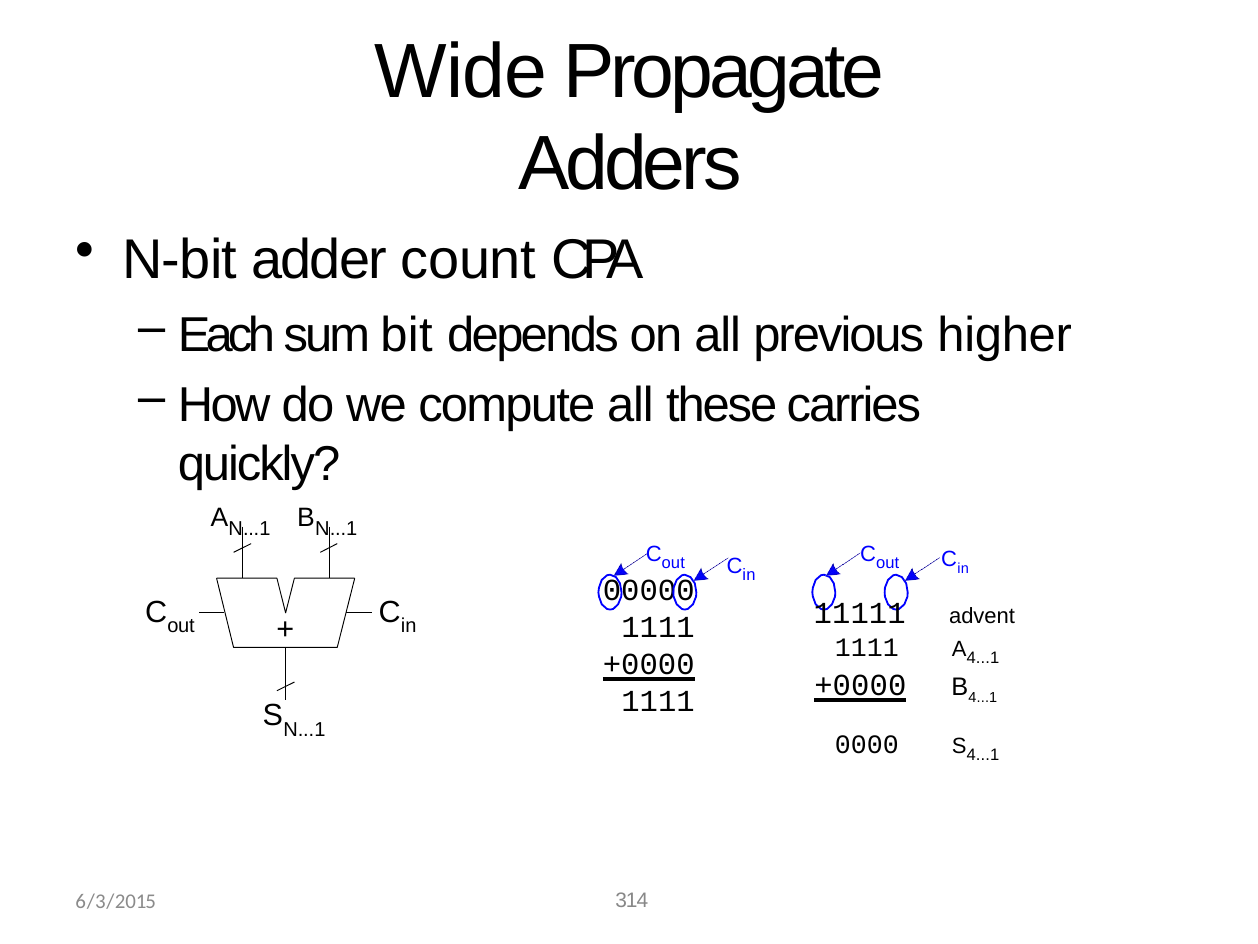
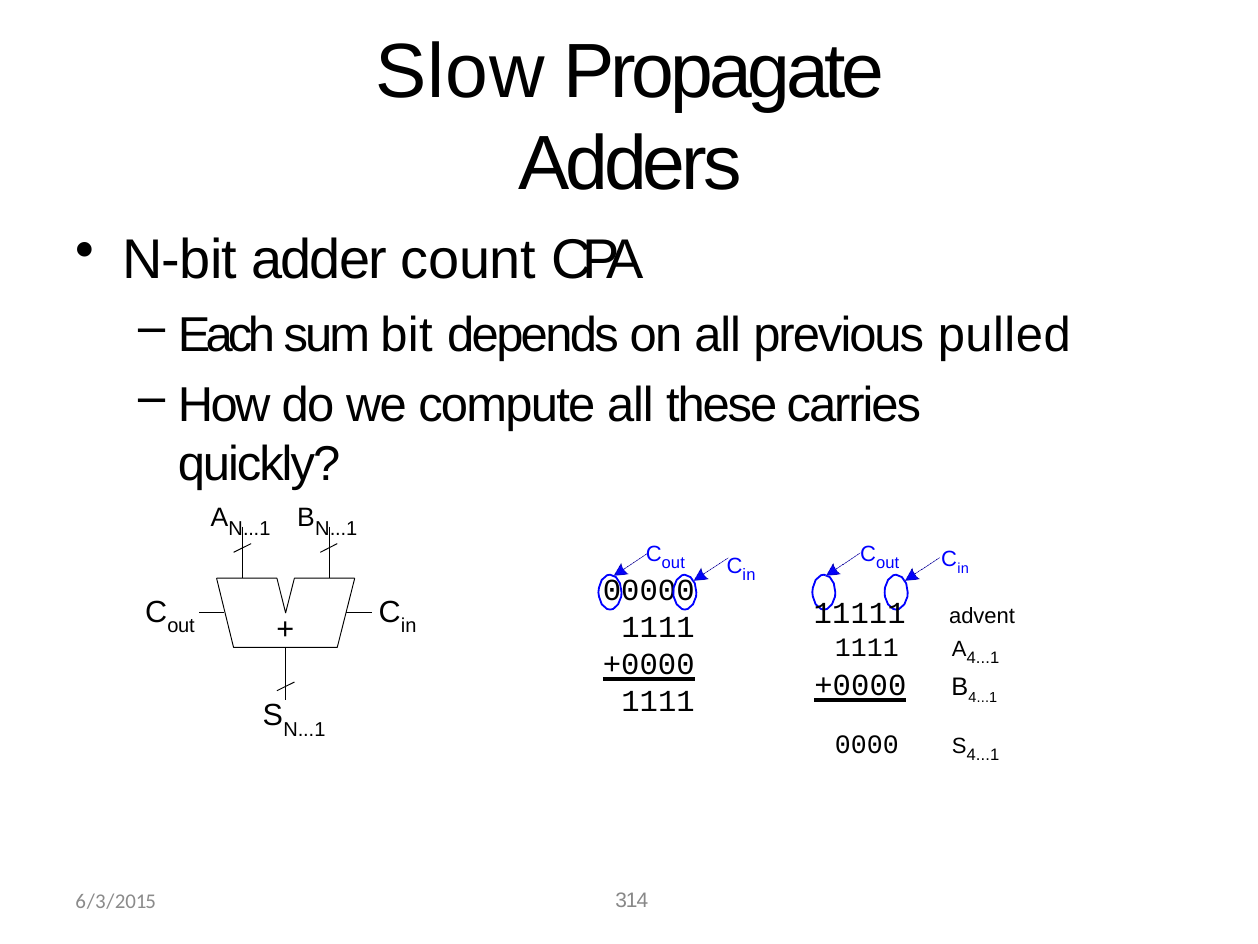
Wide: Wide -> Slow
higher: higher -> pulled
